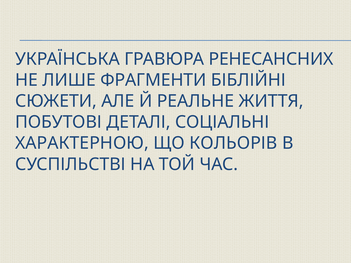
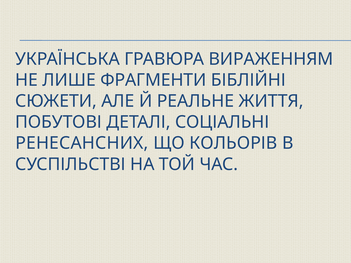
РЕНЕСАНСНИХ: РЕНЕСАНСНИХ -> ВИРАЖЕННЯМ
ХАРАКТЕРНОЮ: ХАРАКТЕРНОЮ -> РЕНЕСАНСНИХ
